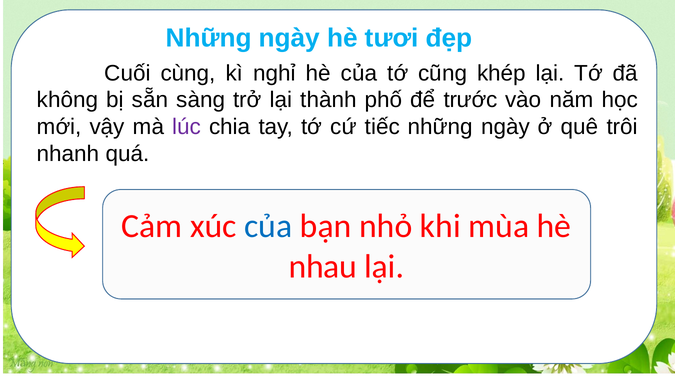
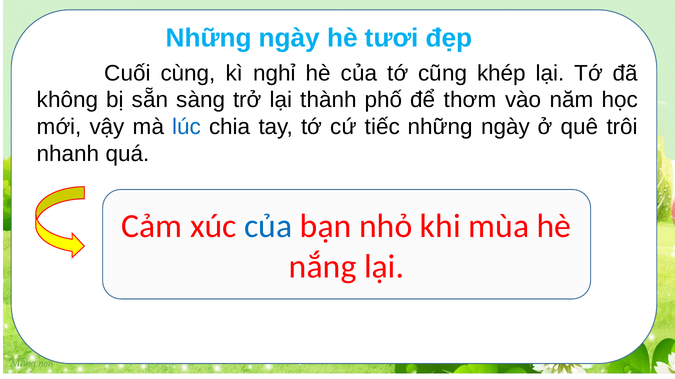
trước: trước -> thơm
lúc colour: purple -> blue
nhau: nhau -> nắng
